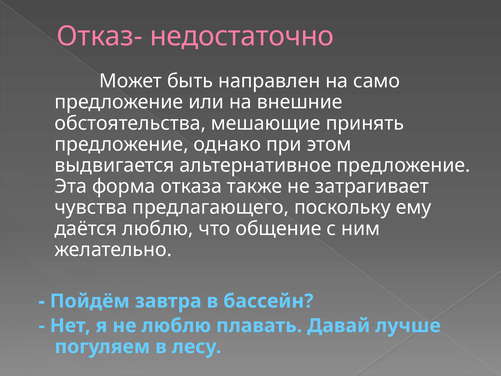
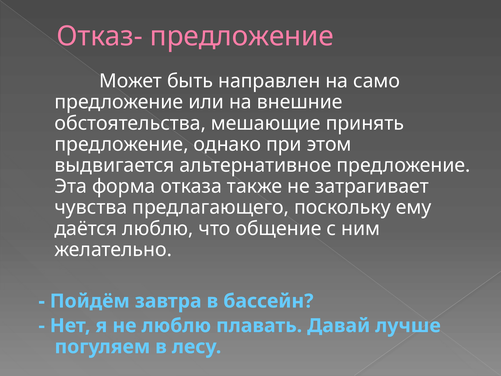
Отказ- недостаточно: недостаточно -> предложение
